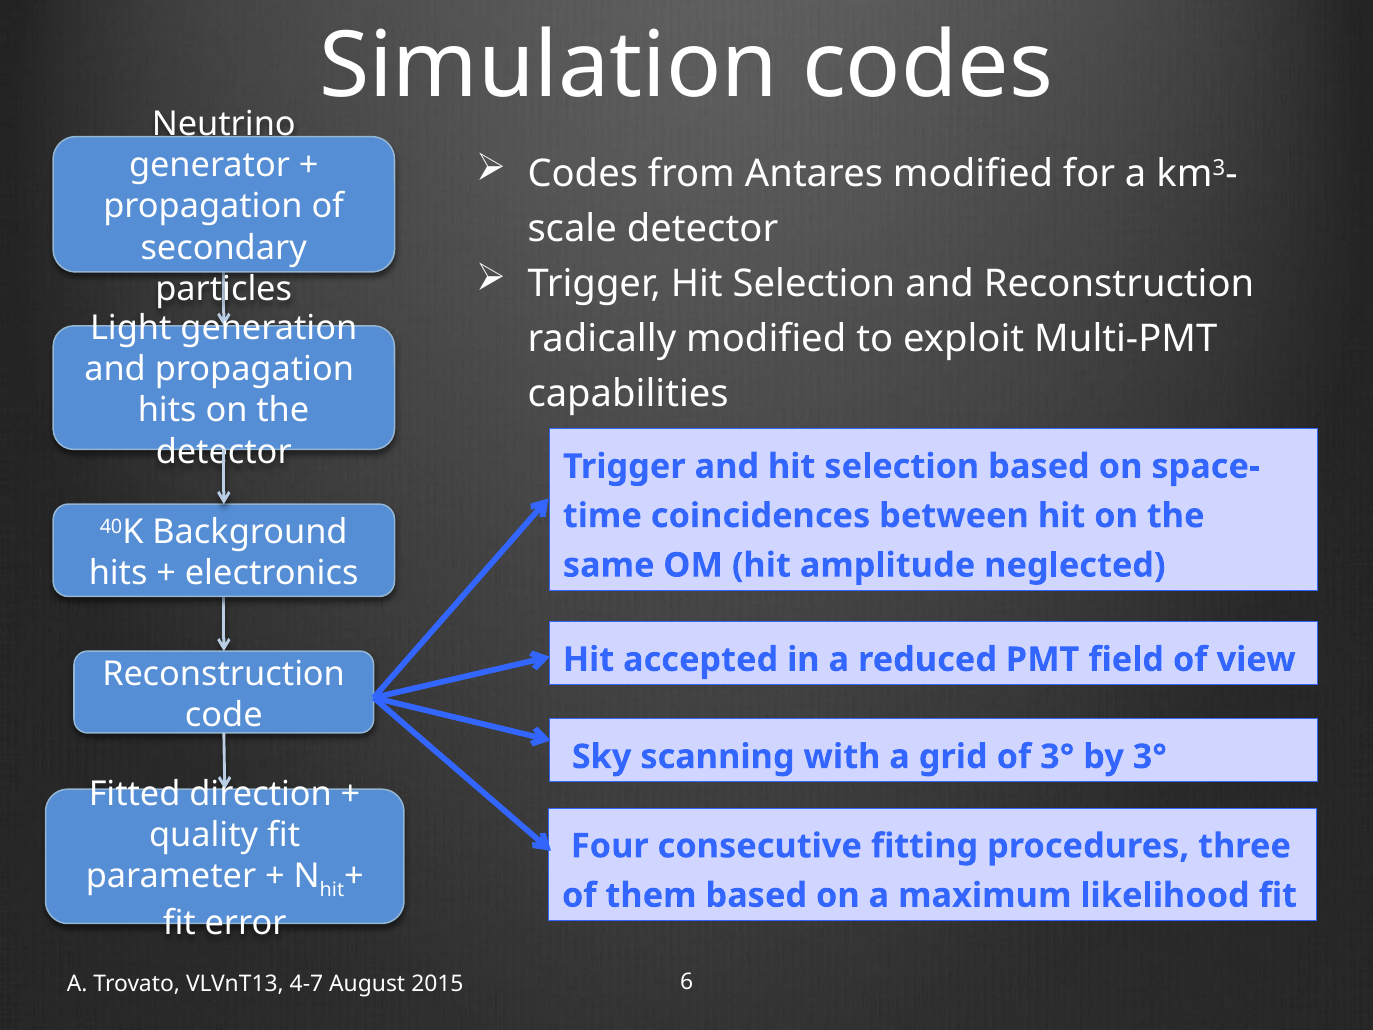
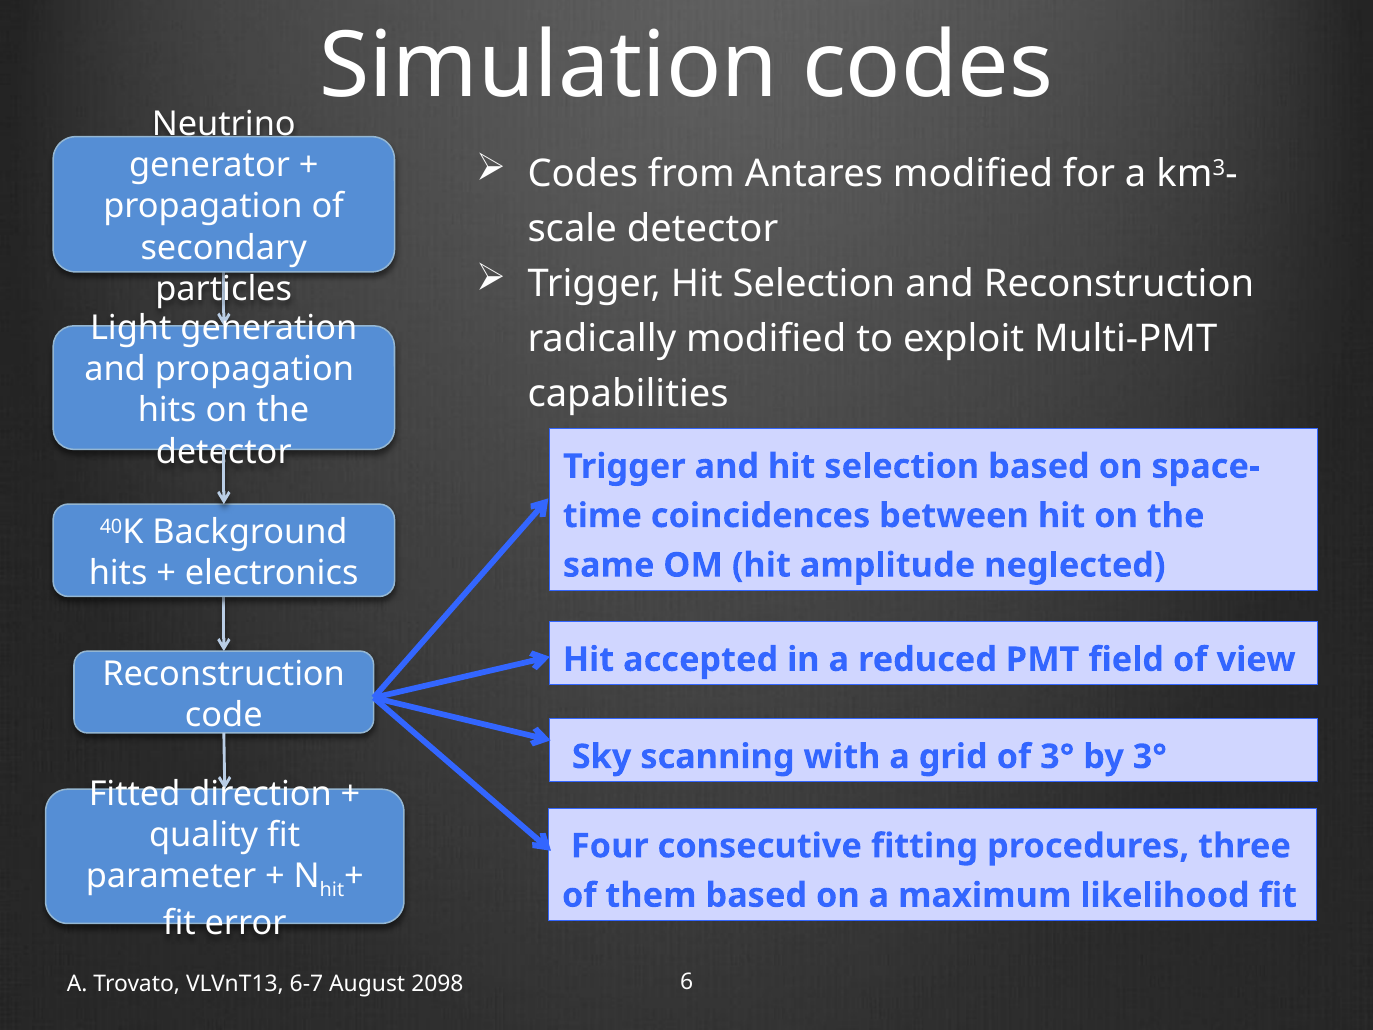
4-7: 4-7 -> 6-7
2015: 2015 -> 2098
